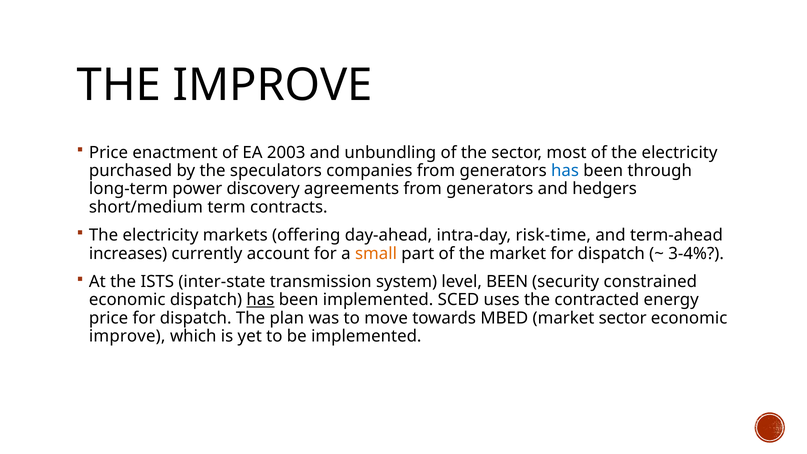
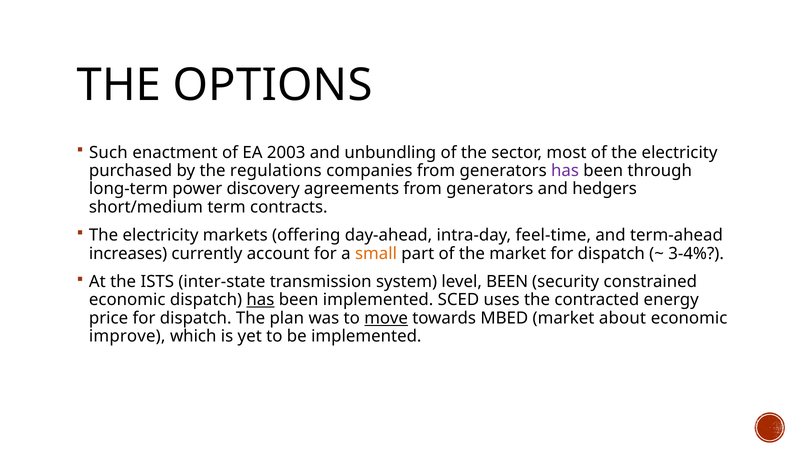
THE IMPROVE: IMPROVE -> OPTIONS
Price at (108, 152): Price -> Such
speculators: speculators -> regulations
has at (565, 171) colour: blue -> purple
risk-time: risk-time -> feel-time
move underline: none -> present
market sector: sector -> about
